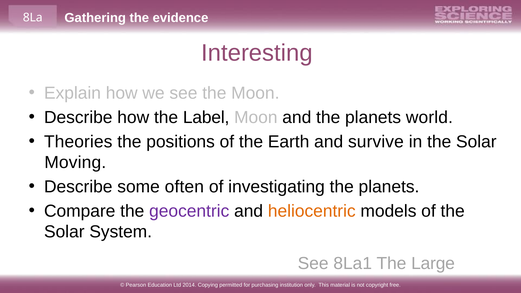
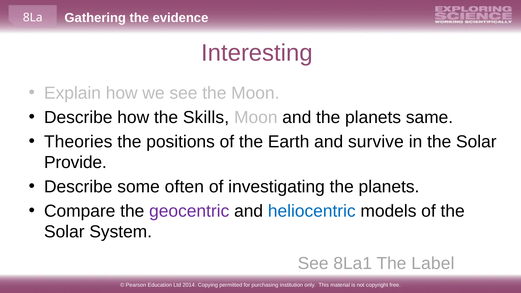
Label: Label -> Skills
world: world -> same
Moving: Moving -> Provide
heliocentric colour: orange -> blue
Large: Large -> Label
